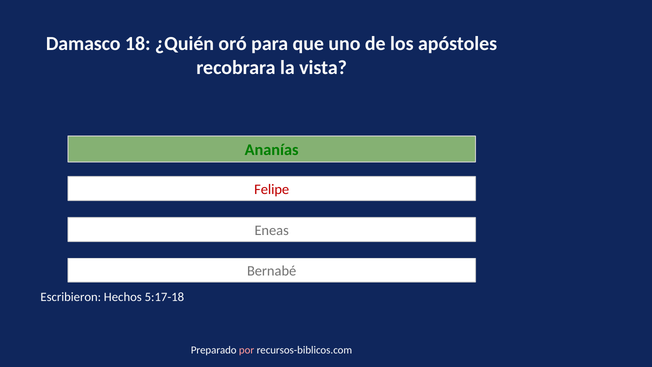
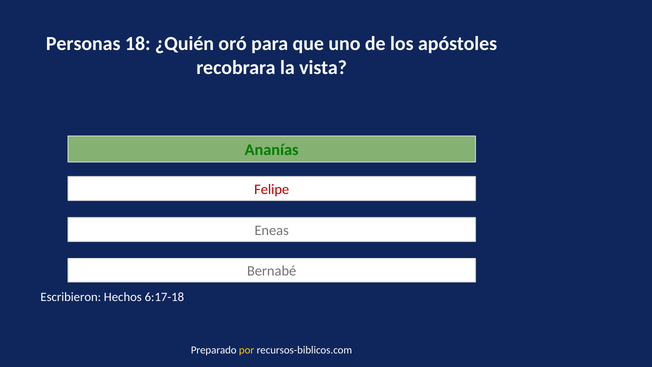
Damasco: Damasco -> Personas
5:17-18: 5:17-18 -> 6:17-18
por colour: pink -> yellow
